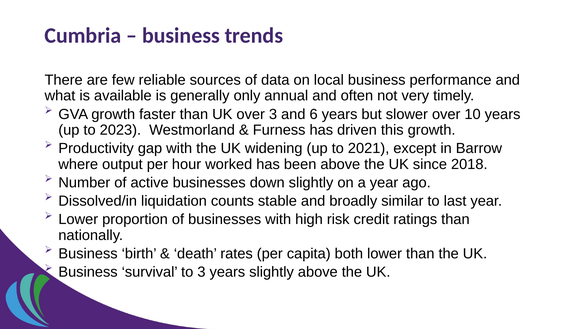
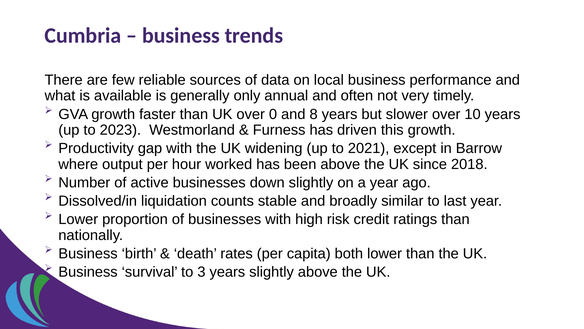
over 3: 3 -> 0
6: 6 -> 8
